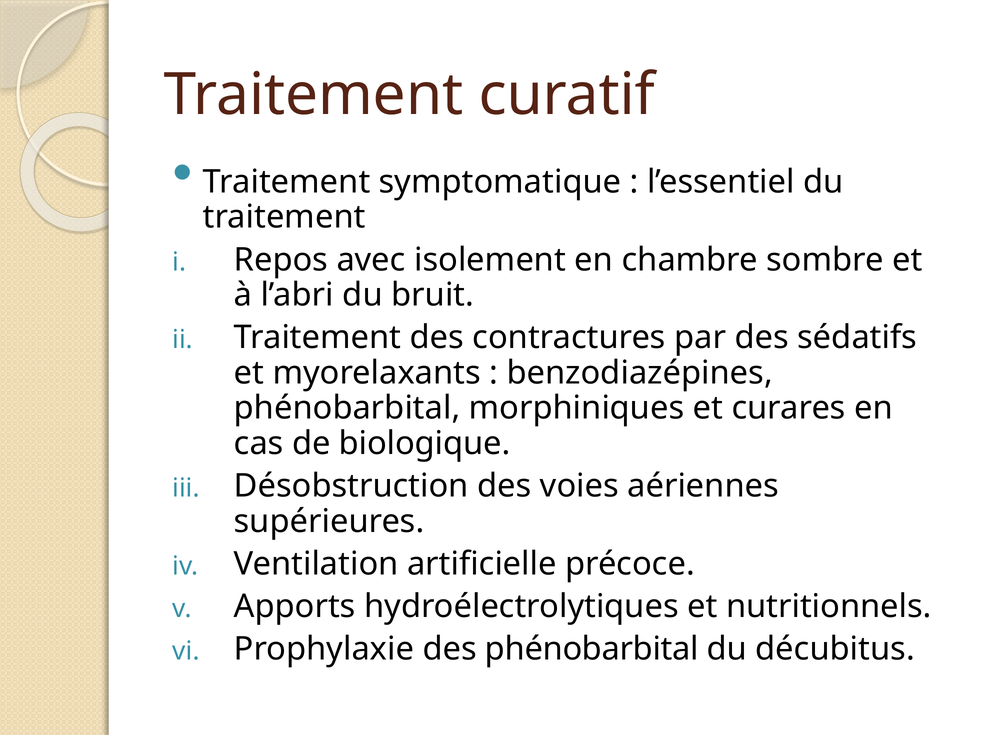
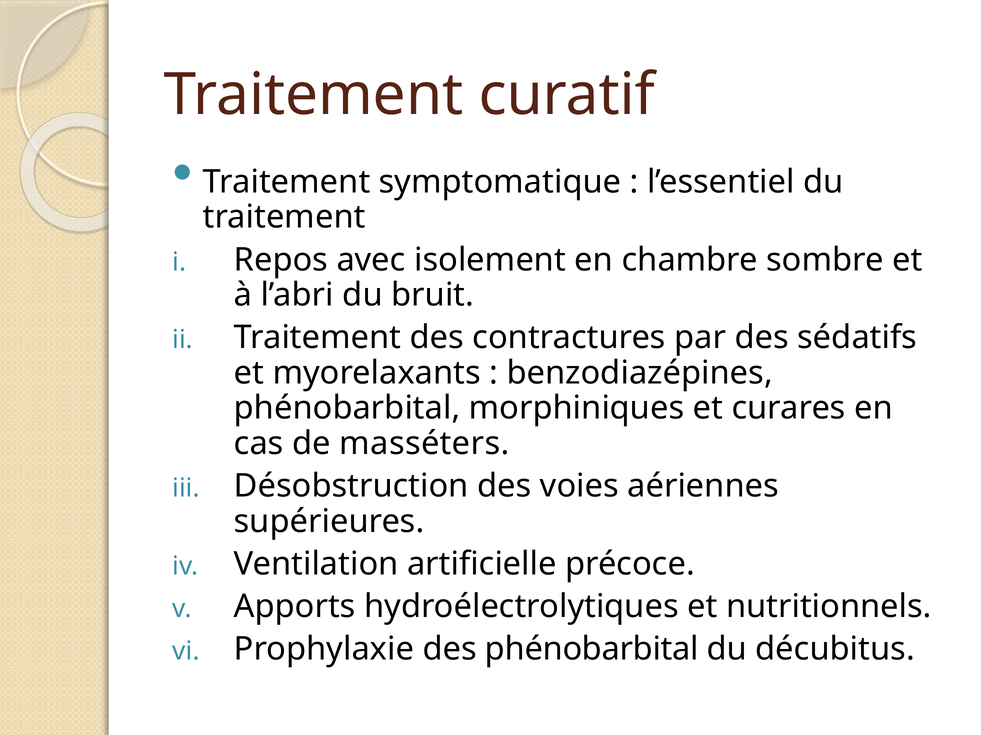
biologique: biologique -> masséters
